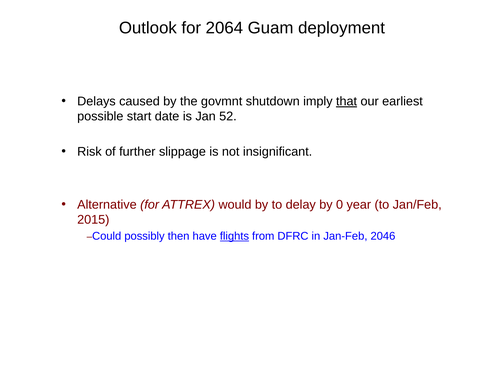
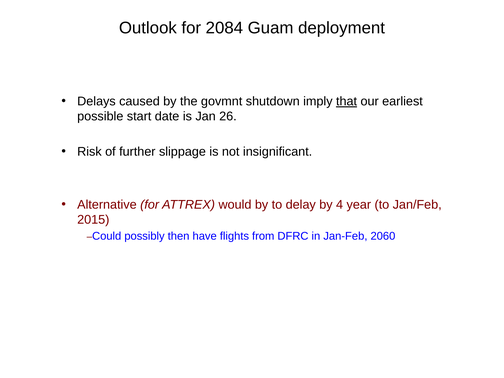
2064: 2064 -> 2084
52: 52 -> 26
0: 0 -> 4
flights underline: present -> none
2046: 2046 -> 2060
